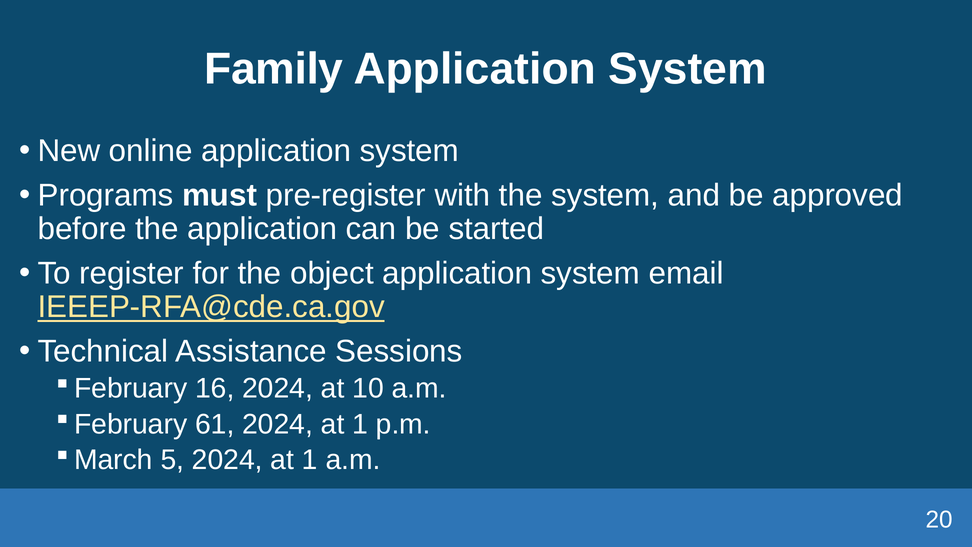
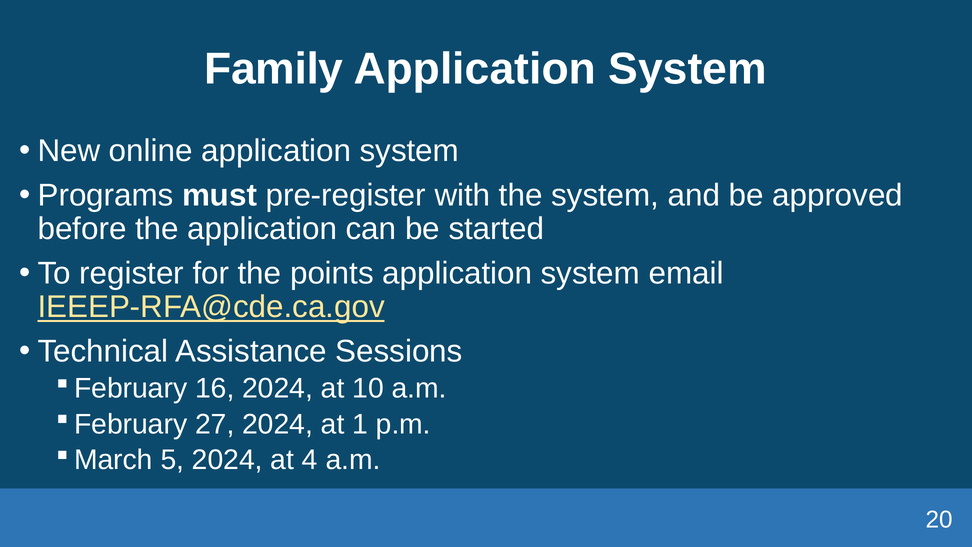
object: object -> points
61: 61 -> 27
5 2024 at 1: 1 -> 4
